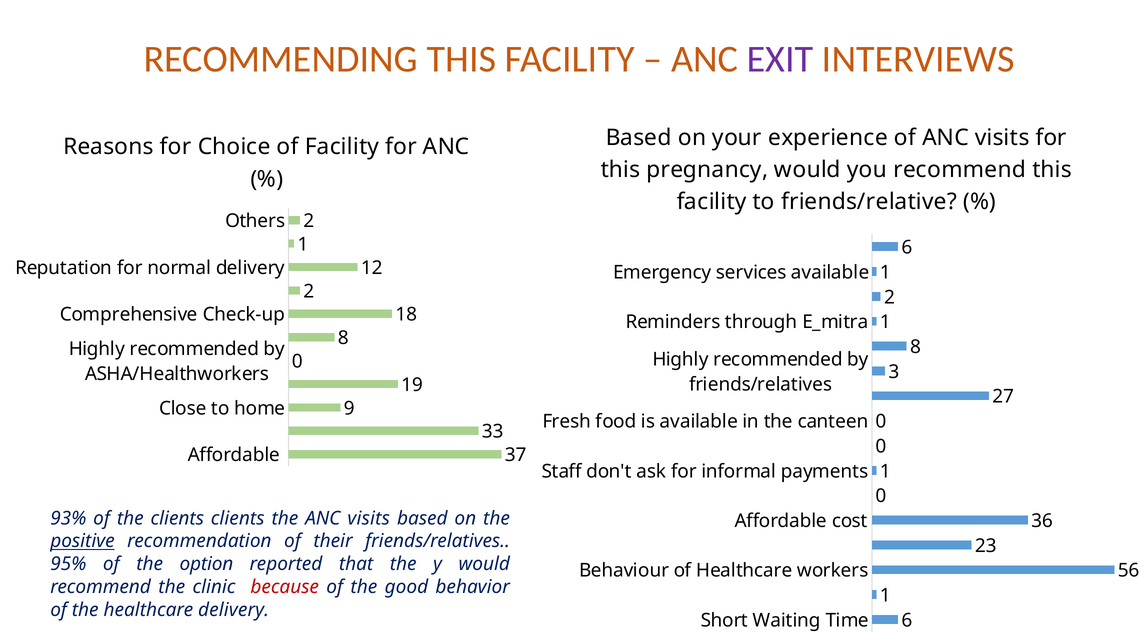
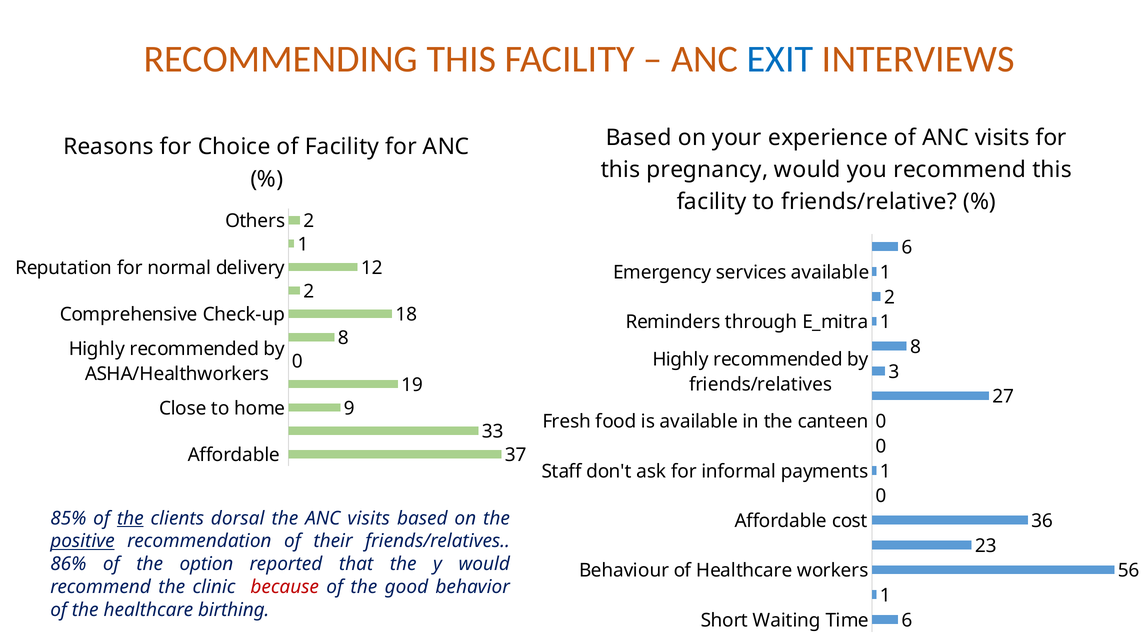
EXIT colour: purple -> blue
93%: 93% -> 85%
the at (130, 519) underline: none -> present
clients clients: clients -> dorsal
95%: 95% -> 86%
healthcare delivery: delivery -> birthing
